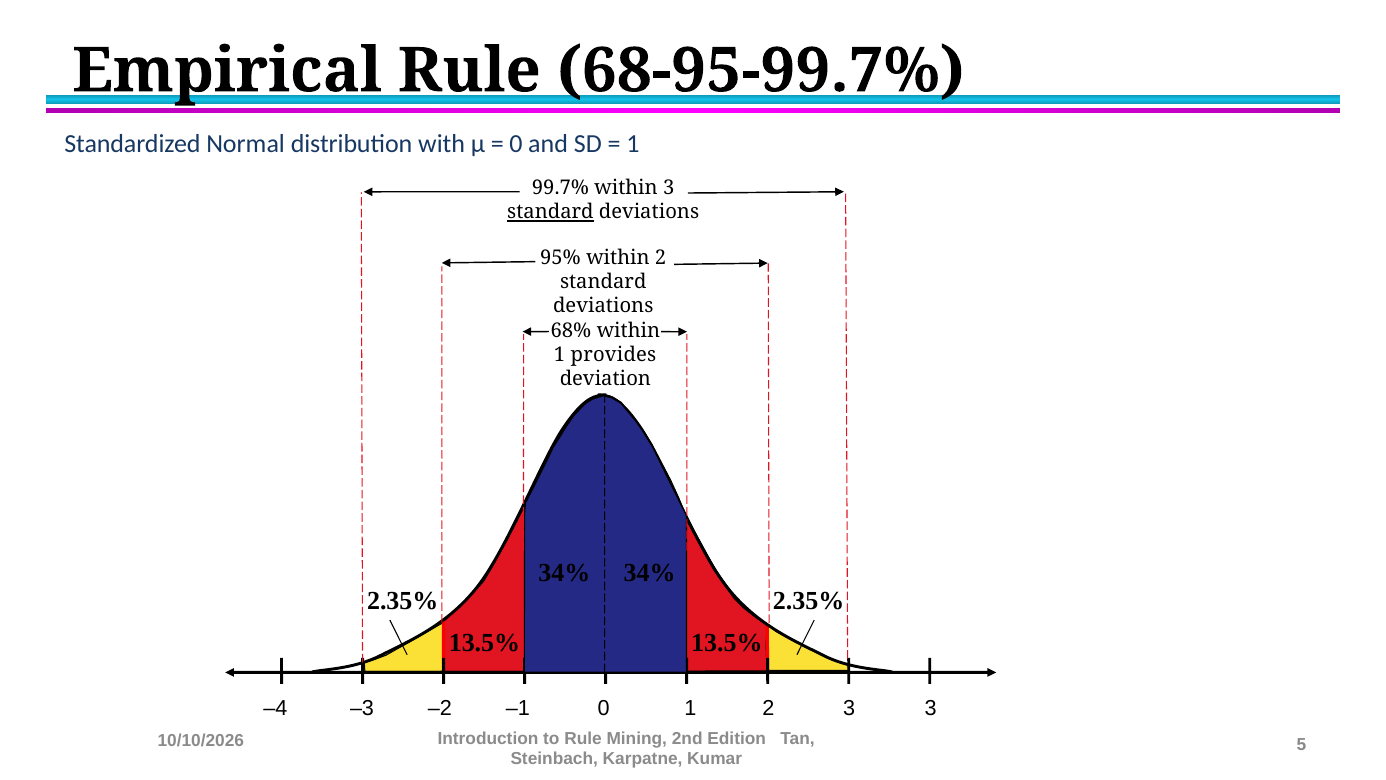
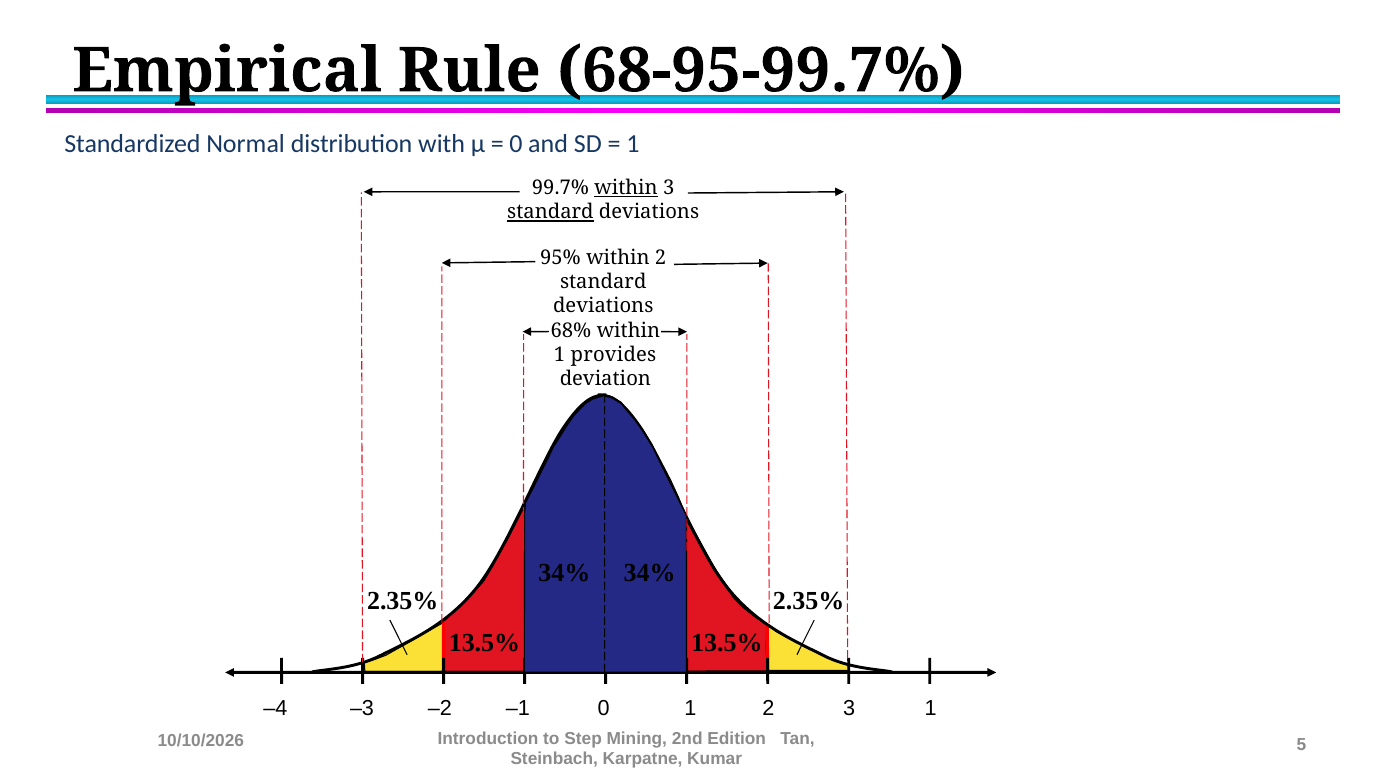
within at (626, 188) underline: none -> present
3 3: 3 -> 1
to Rule: Rule -> Step
